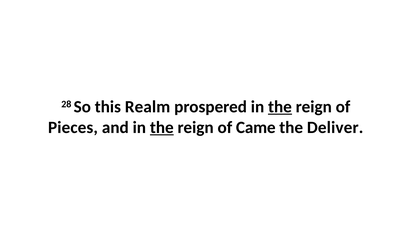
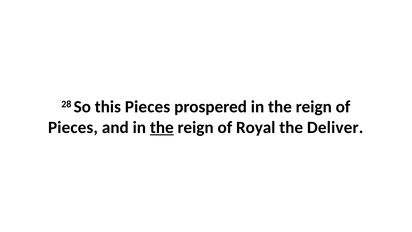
this Realm: Realm -> Pieces
the at (280, 107) underline: present -> none
Came: Came -> Royal
